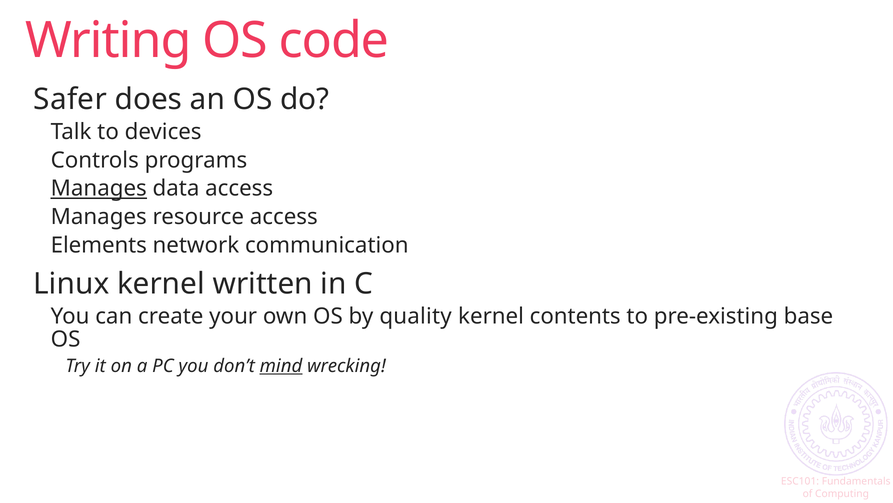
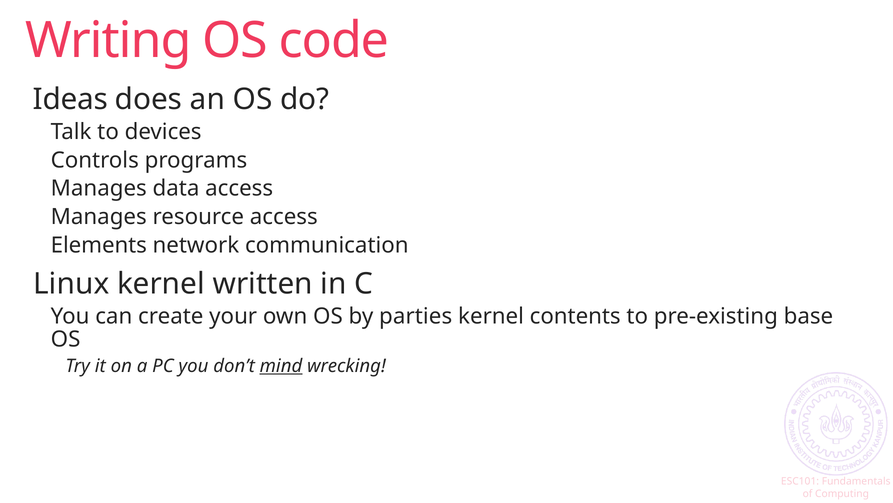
Safer: Safer -> Ideas
Manages at (99, 188) underline: present -> none
quality: quality -> parties
